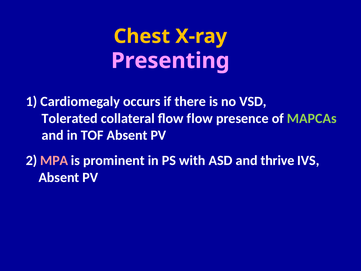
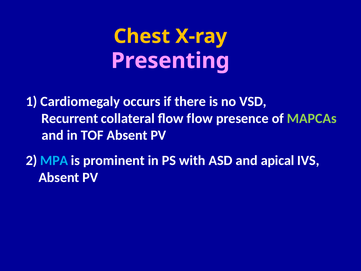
Tolerated: Tolerated -> Recurrent
MPA colour: pink -> light blue
thrive: thrive -> apical
